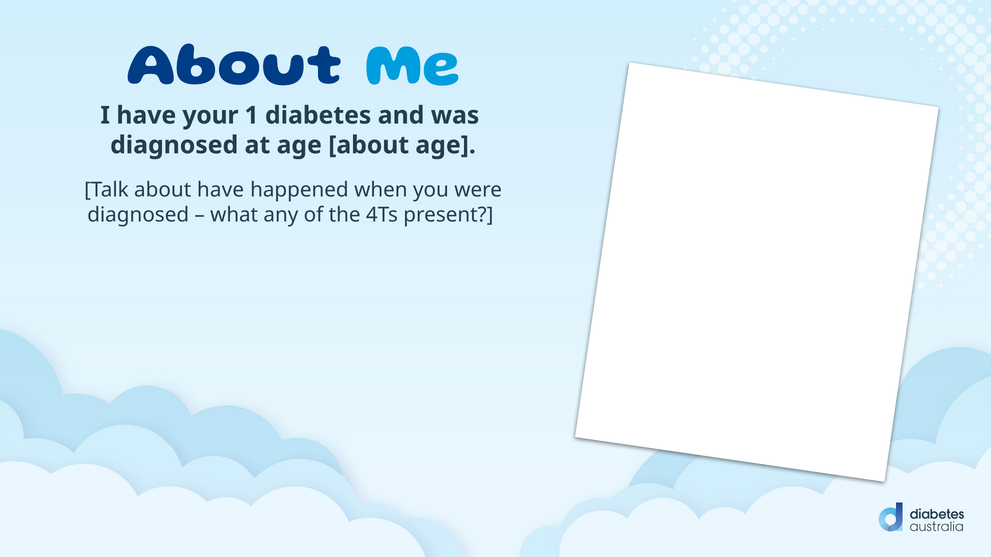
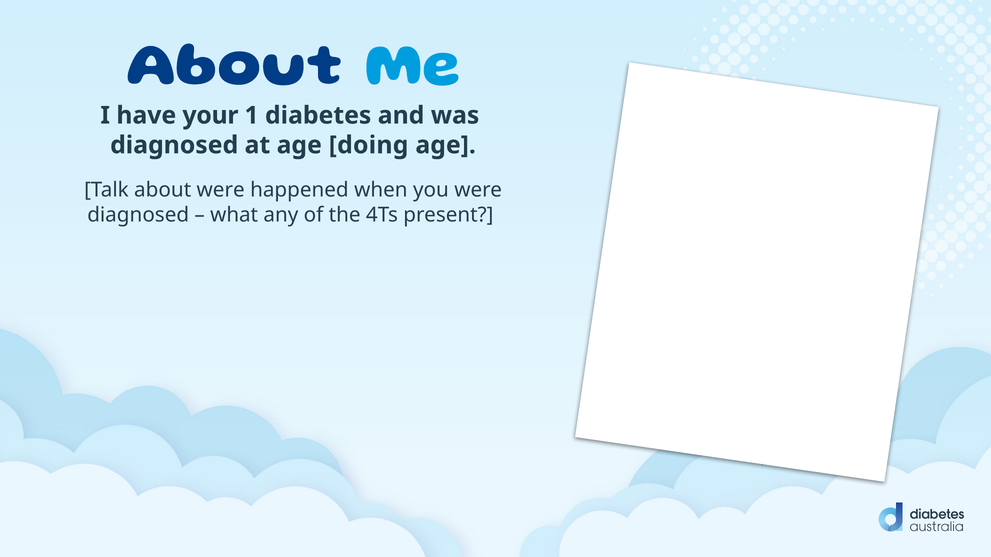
age about: about -> doing
about have: have -> were
